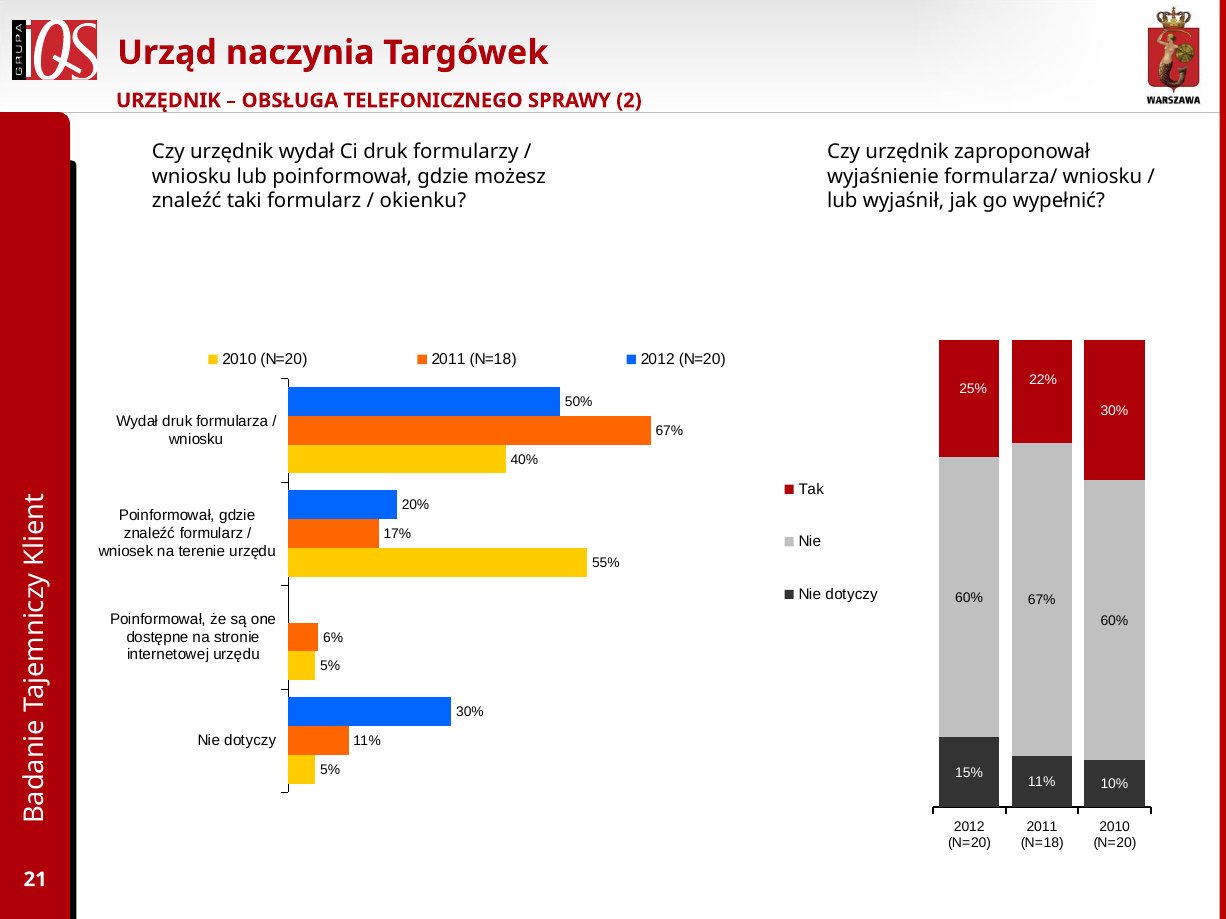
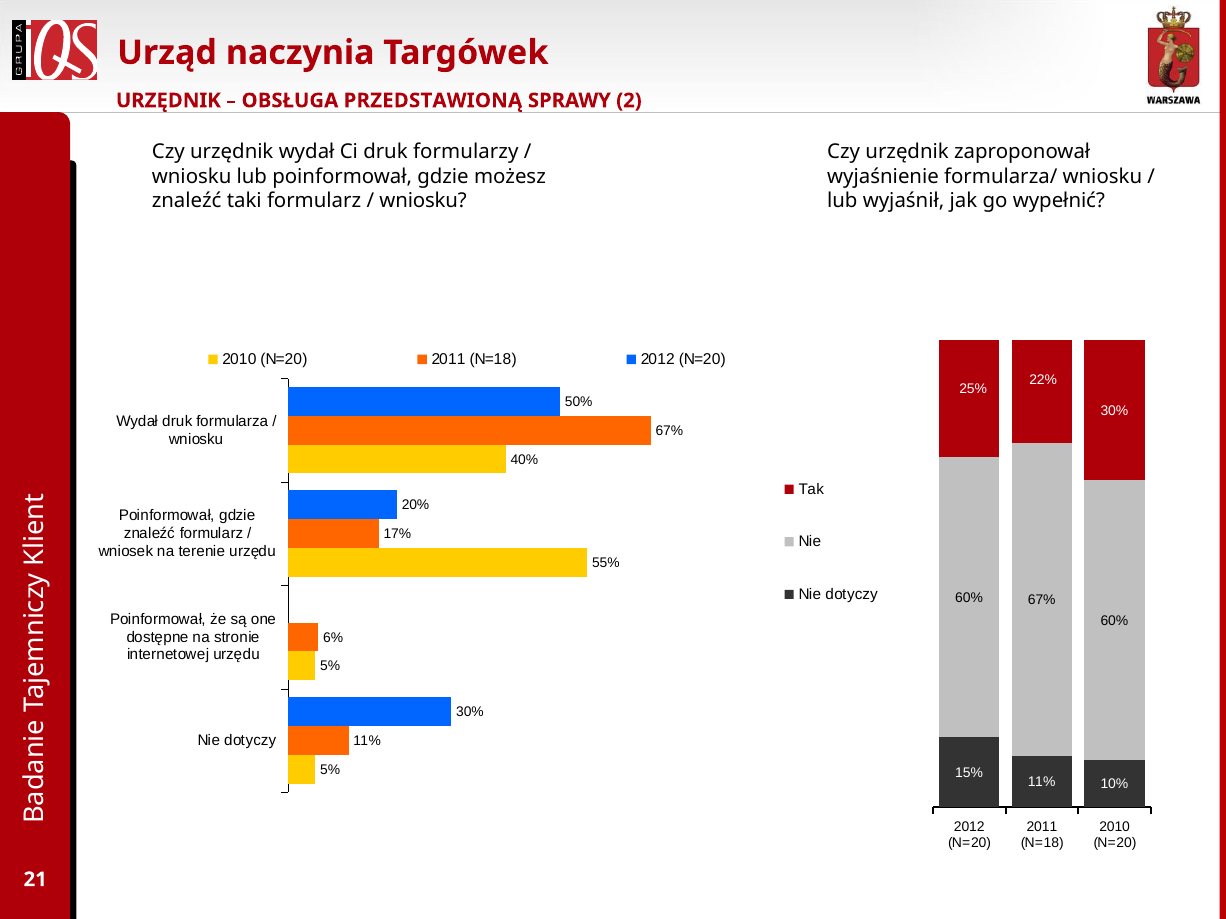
TELEFONICZNEGO: TELEFONICZNEGO -> PRZEDSTAWIONĄ
okienku at (423, 201): okienku -> wniosku
